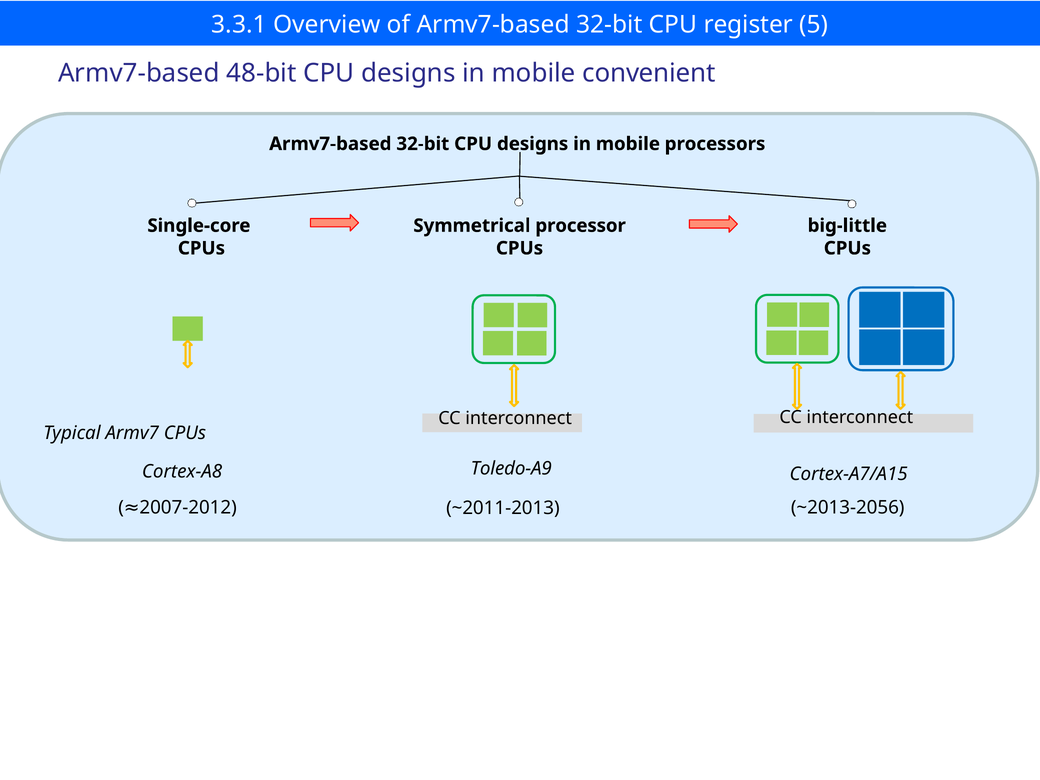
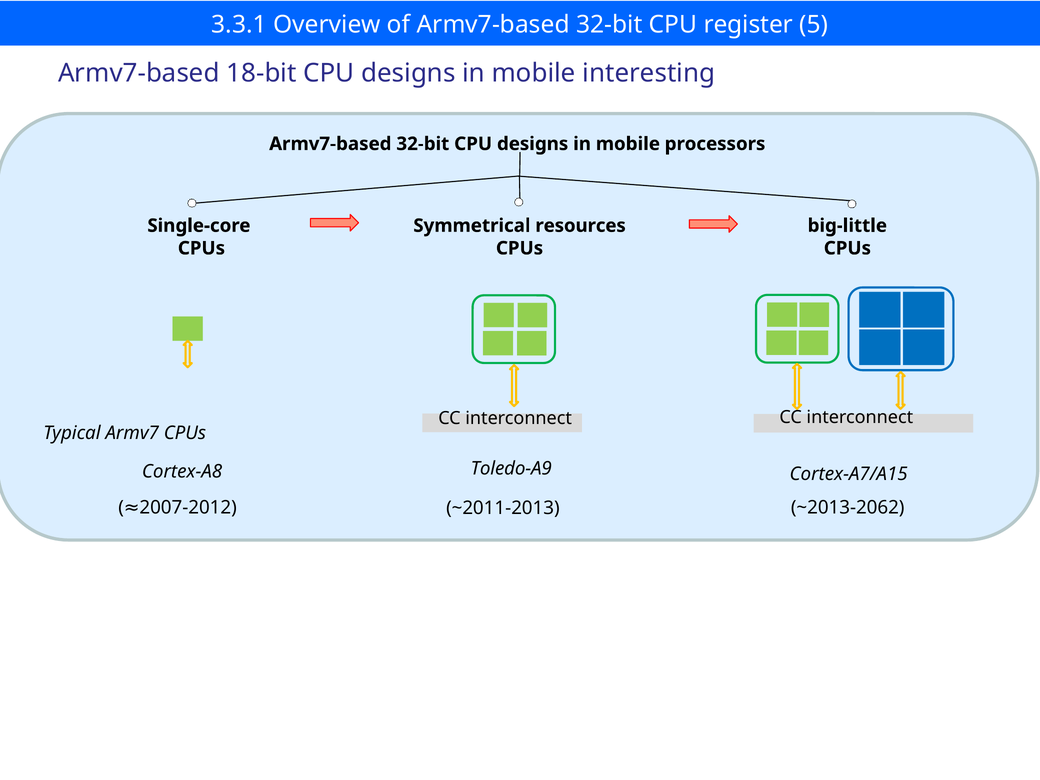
48-bit: 48-bit -> 18-bit
convenient: convenient -> interesting
processor: processor -> resources
~2013-2056: ~2013-2056 -> ~2013-2062
